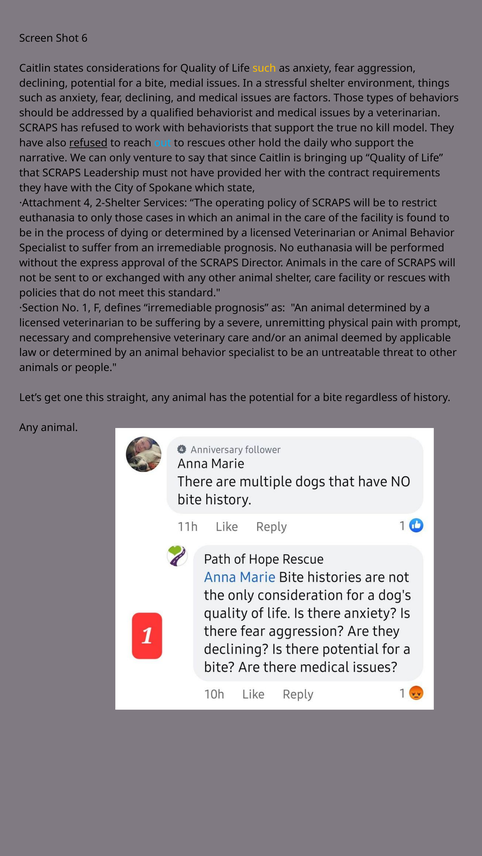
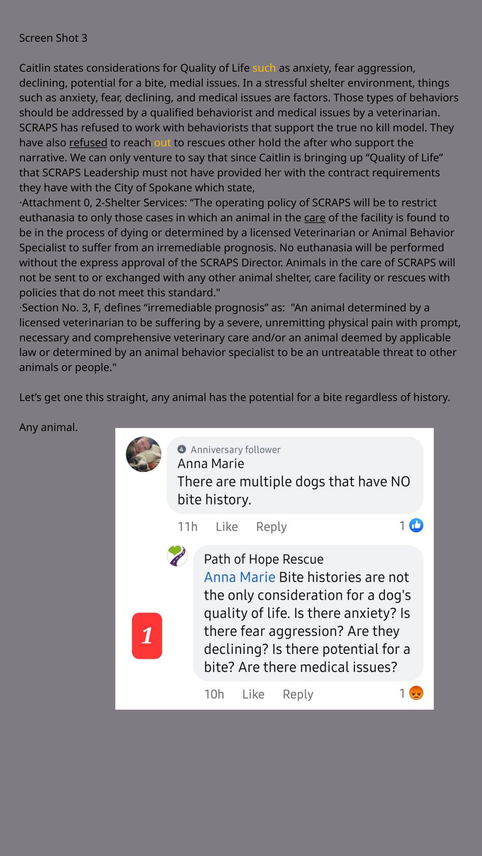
Shot 6: 6 -> 3
out colour: light blue -> yellow
daily: daily -> after
4: 4 -> 0
care at (315, 218) underline: none -> present
No 1: 1 -> 3
